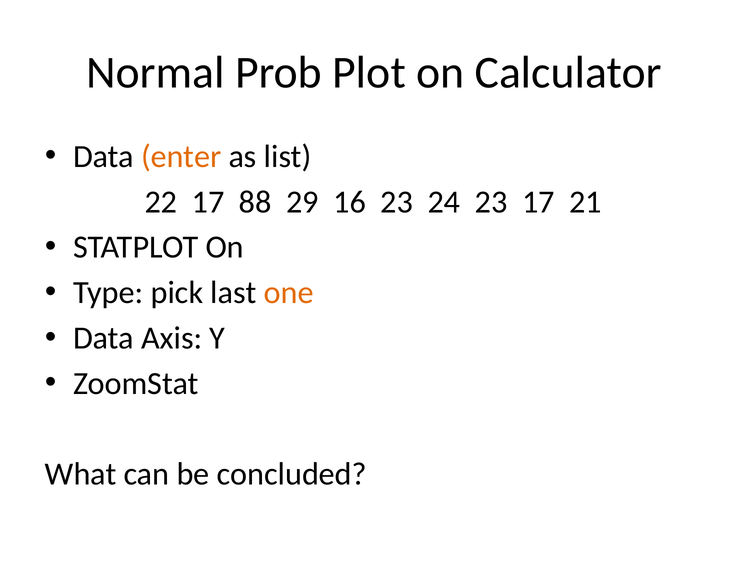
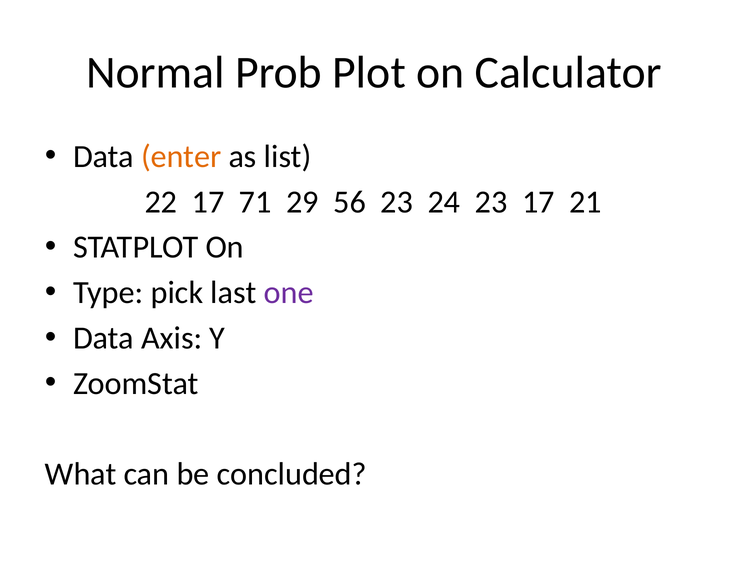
88: 88 -> 71
16: 16 -> 56
one colour: orange -> purple
